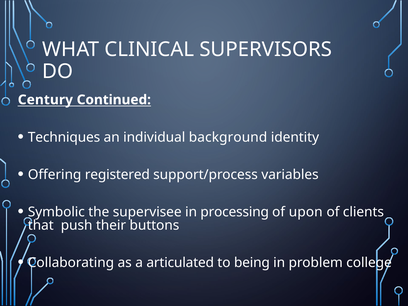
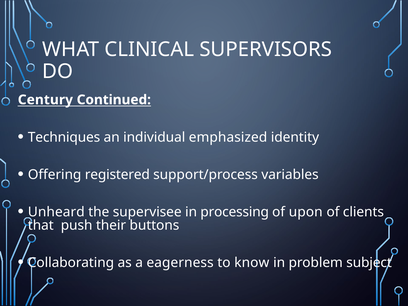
background: background -> emphasized
Symbolic: Symbolic -> Unheard
articulated: articulated -> eagerness
being: being -> know
college: college -> subject
